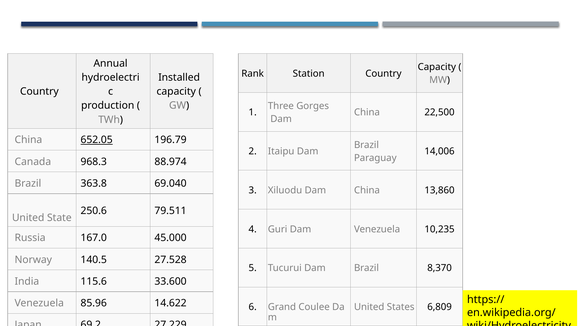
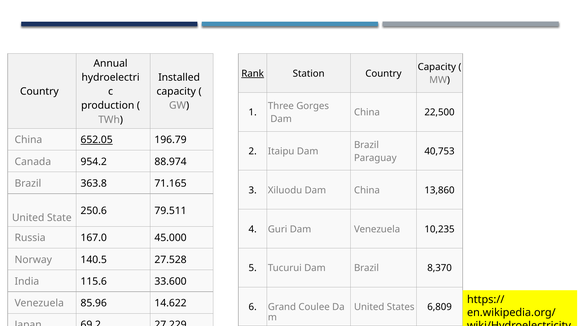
Rank underline: none -> present
14,006: 14,006 -> 40,753
968.3: 968.3 -> 954.2
69.040: 69.040 -> 71.165
